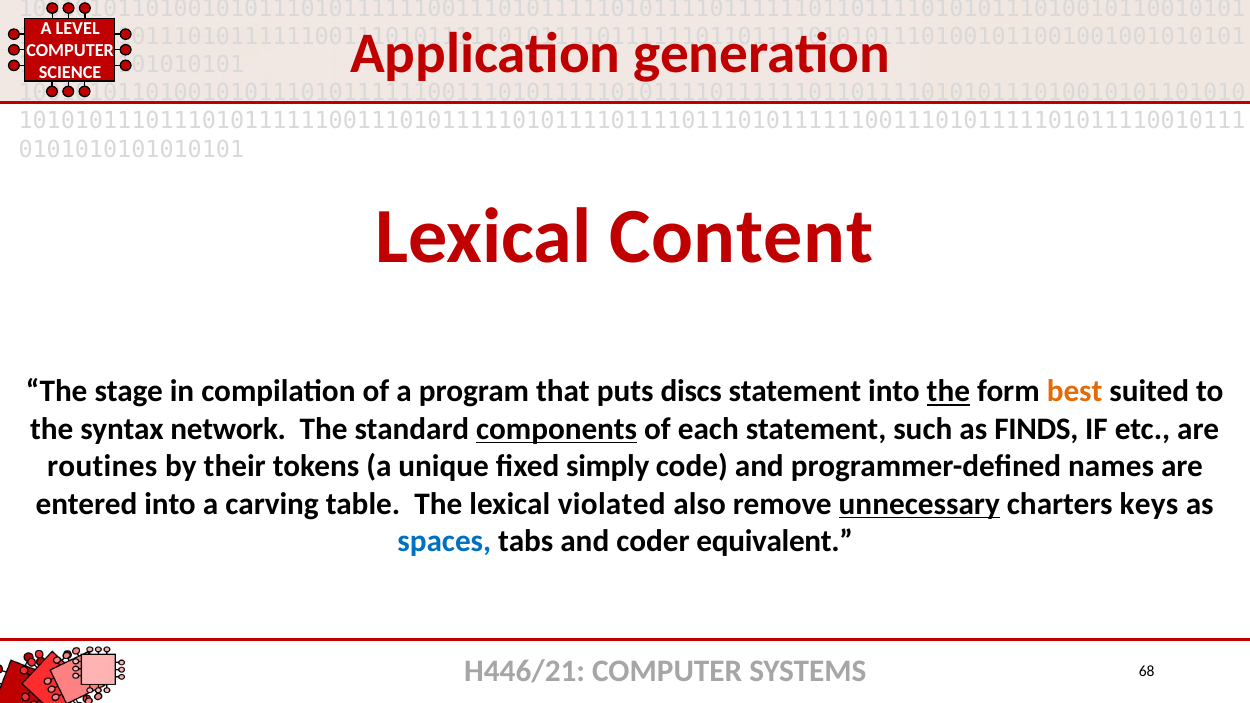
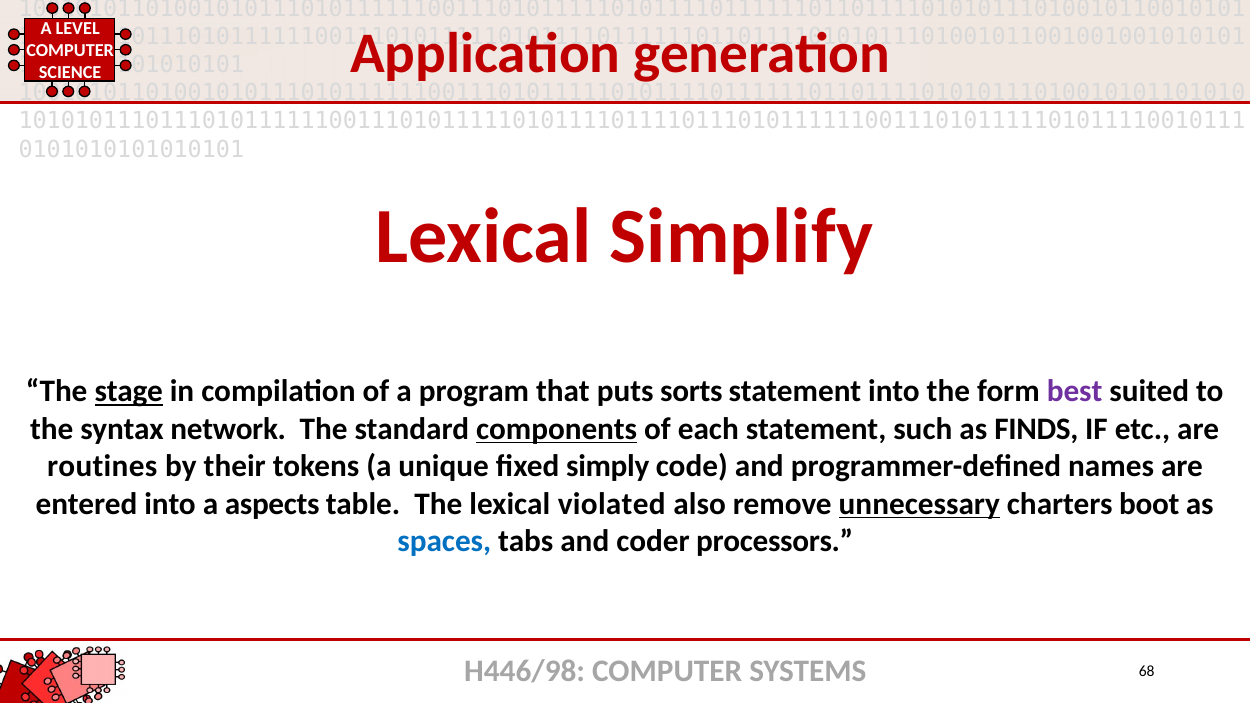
Content: Content -> Simplify
stage underline: none -> present
discs: discs -> sorts
the at (948, 392) underline: present -> none
best colour: orange -> purple
carving: carving -> aspects
keys: keys -> boot
equivalent: equivalent -> processors
H446/21: H446/21 -> H446/98
